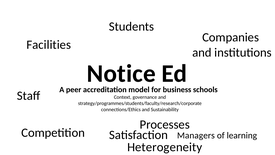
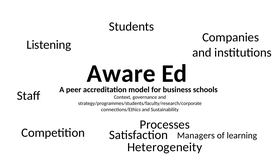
Facilities: Facilities -> Listening
Notice: Notice -> Aware
